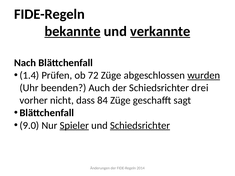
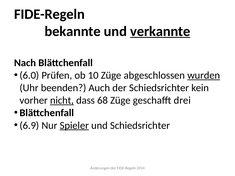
bekannte underline: present -> none
1.4: 1.4 -> 6.0
72: 72 -> 10
drei: drei -> kein
nicht underline: none -> present
84: 84 -> 68
sagt: sagt -> drei
9.0: 9.0 -> 6.9
Schiedsrichter at (140, 126) underline: present -> none
